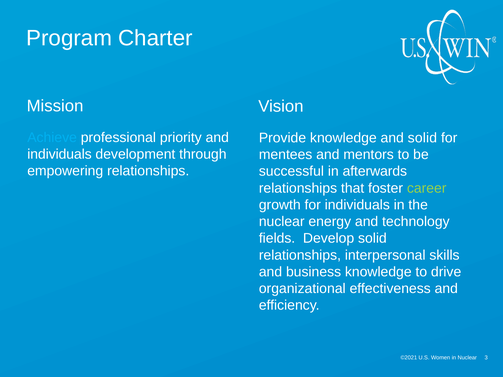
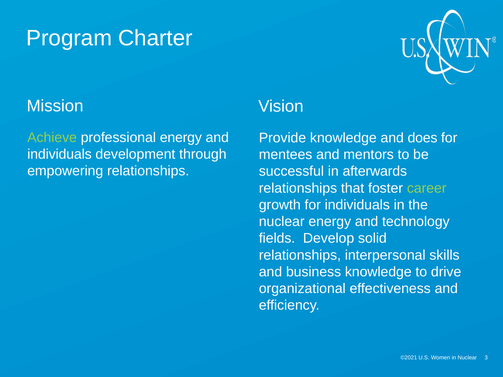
Achieve colour: light blue -> light green
professional priority: priority -> energy
and solid: solid -> does
